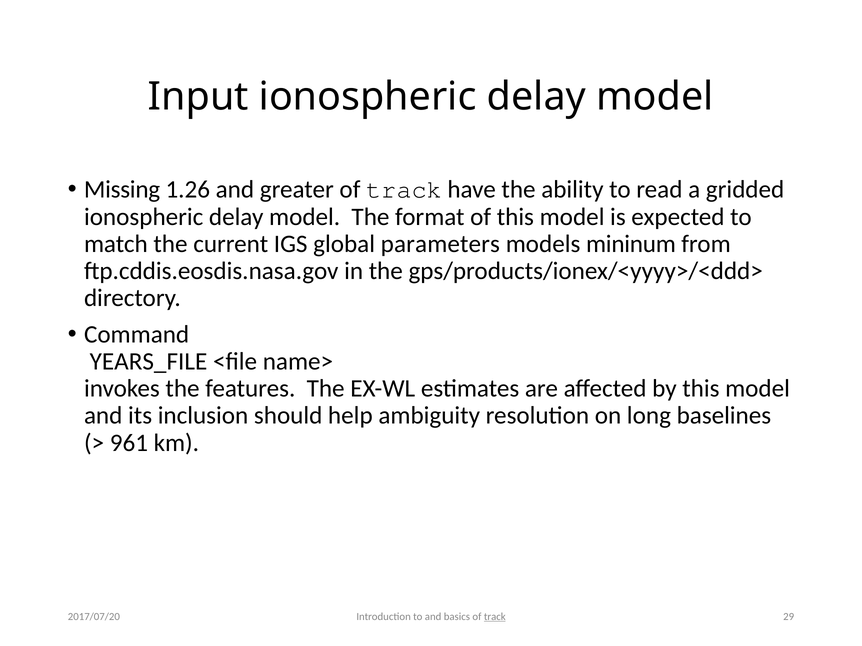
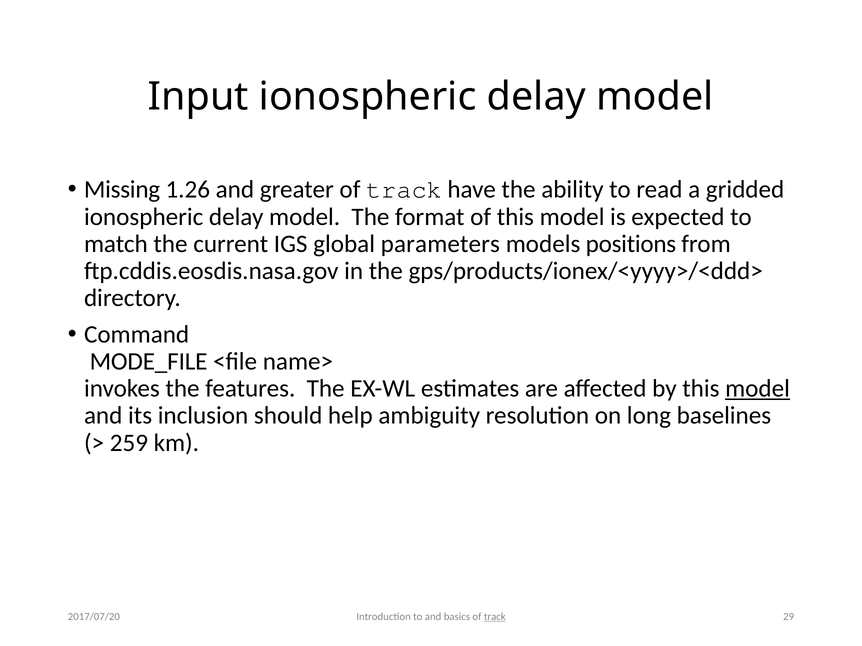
mininum: mininum -> positions
YEARS_FILE: YEARS_FILE -> MODE_FILE
model at (758, 389) underline: none -> present
961: 961 -> 259
